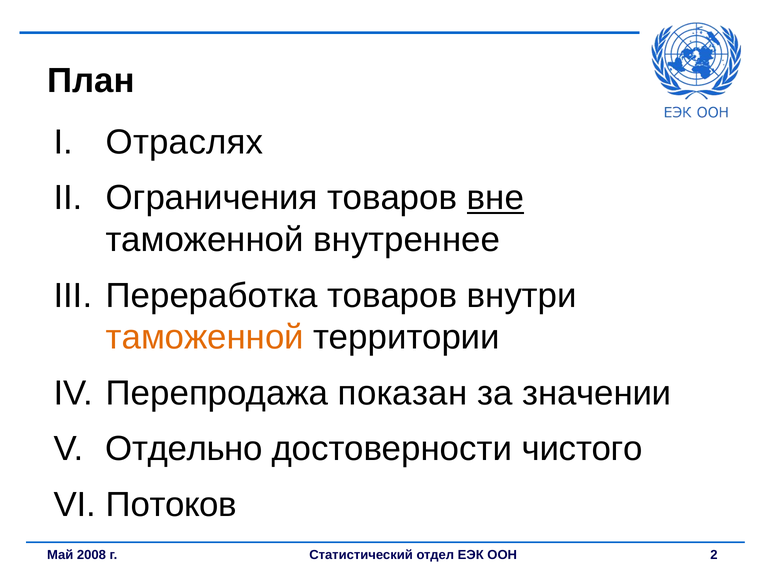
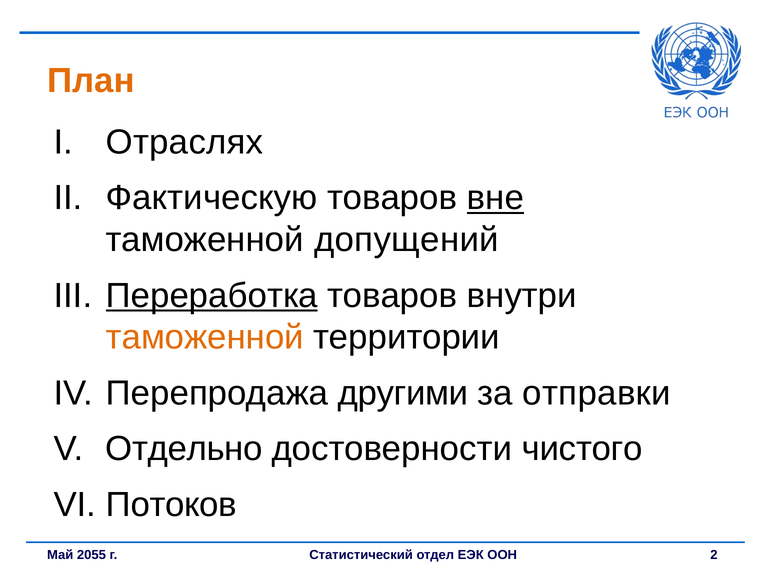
План colour: black -> orange
Ограничения: Ограничения -> Фактическую
внутреннее: внутреннее -> допущений
Переработка underline: none -> present
показан: показан -> другими
значении: значении -> отправки
2008: 2008 -> 2055
